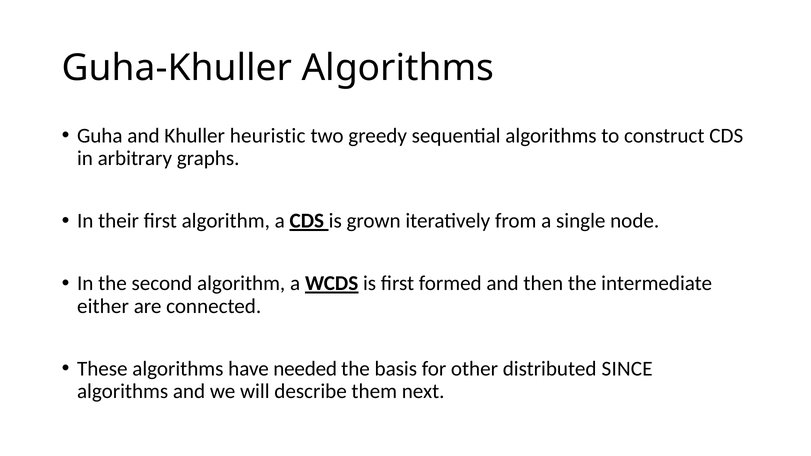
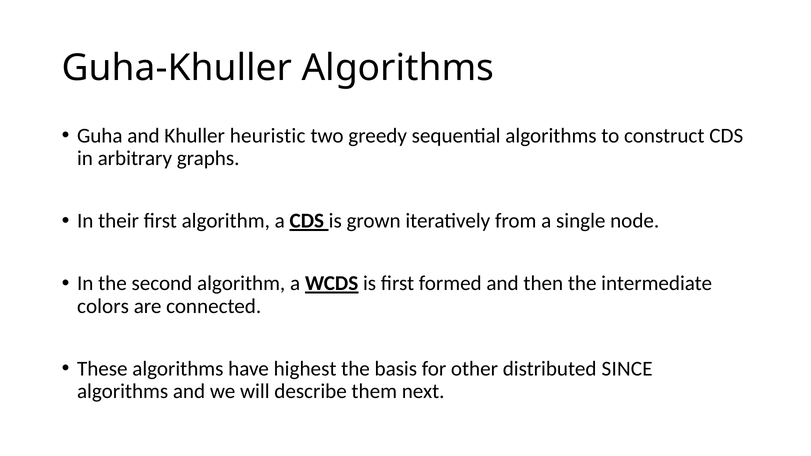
either: either -> colors
needed: needed -> highest
